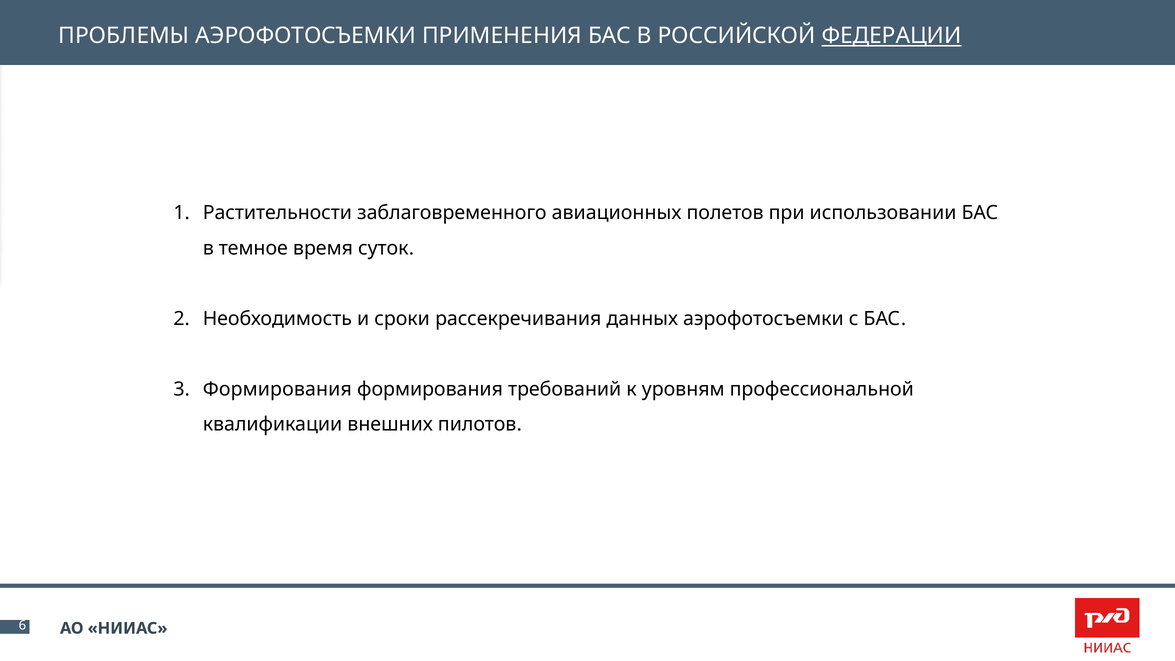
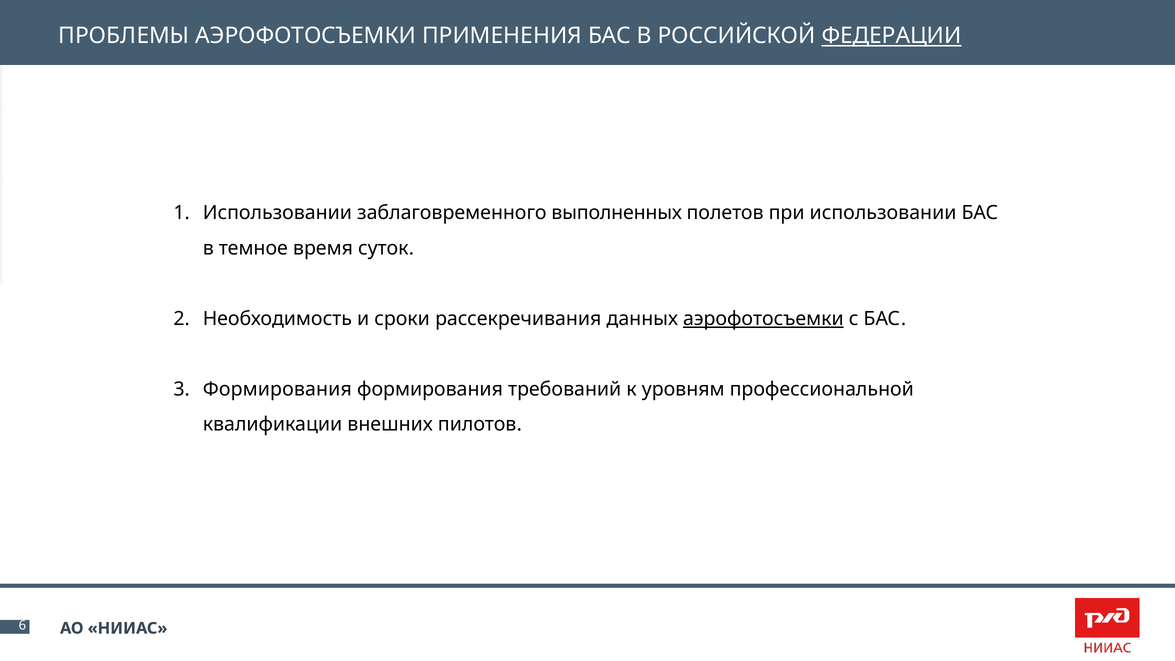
Растительности at (277, 213): Растительности -> Использовании
авиационных: авиационных -> выполненных
аэрофотосъемки at (763, 319) underline: none -> present
